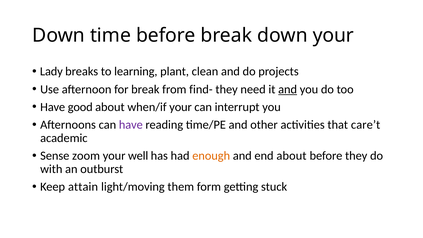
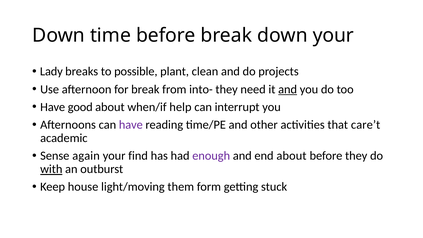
learning: learning -> possible
find-: find- -> into-
when/if your: your -> help
zoom: zoom -> again
well: well -> find
enough colour: orange -> purple
with underline: none -> present
attain: attain -> house
